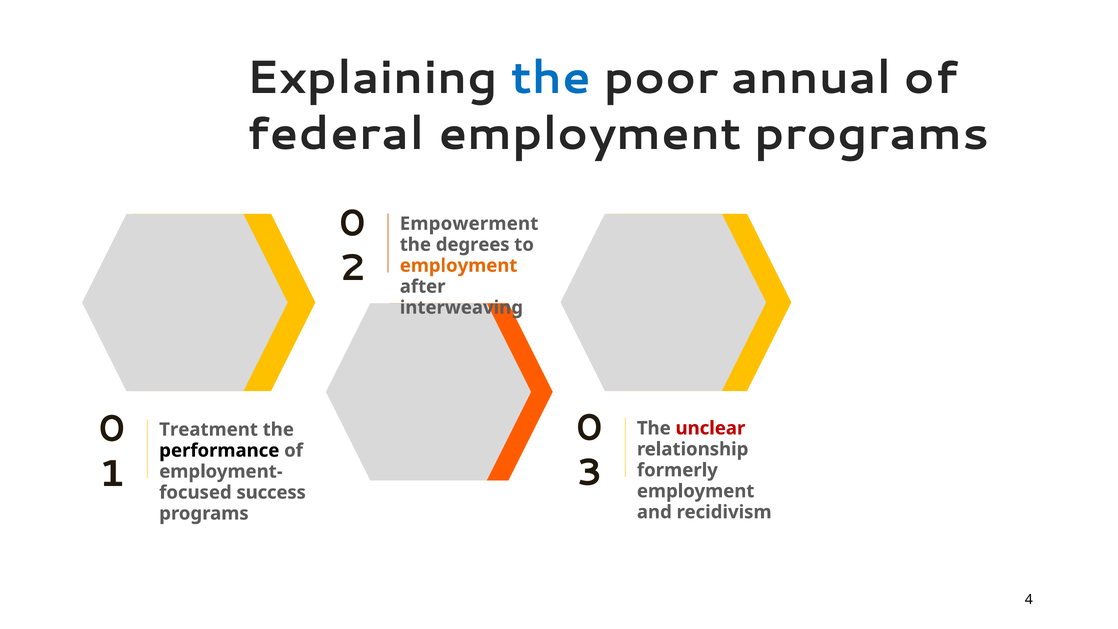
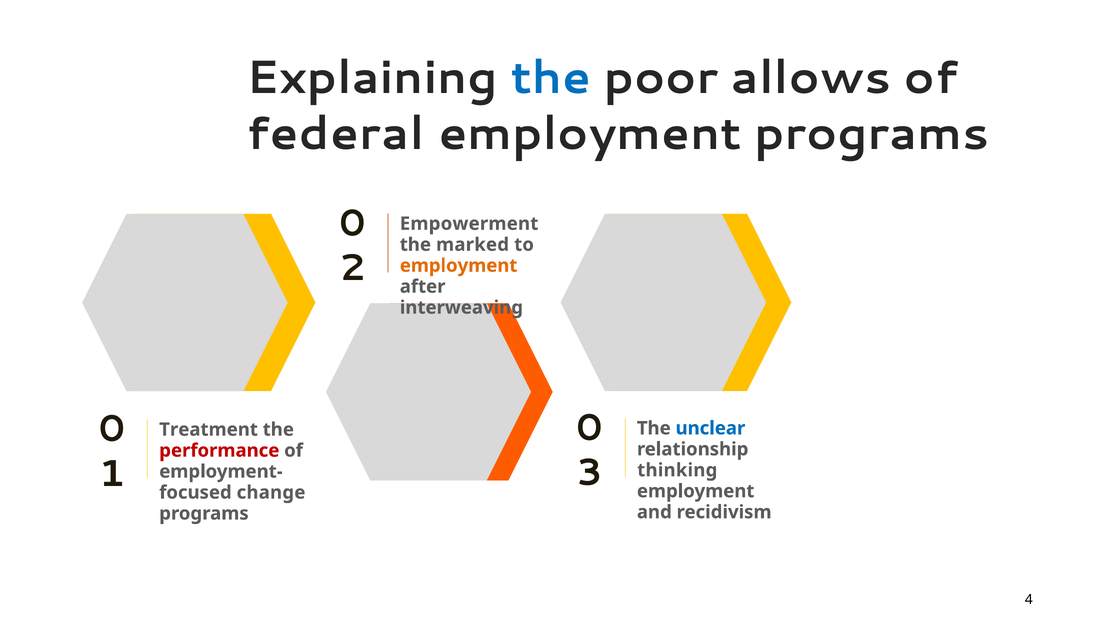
annual: annual -> allows
degrees: degrees -> marked
unclear colour: red -> blue
performance colour: black -> red
formerly: formerly -> thinking
success: success -> change
